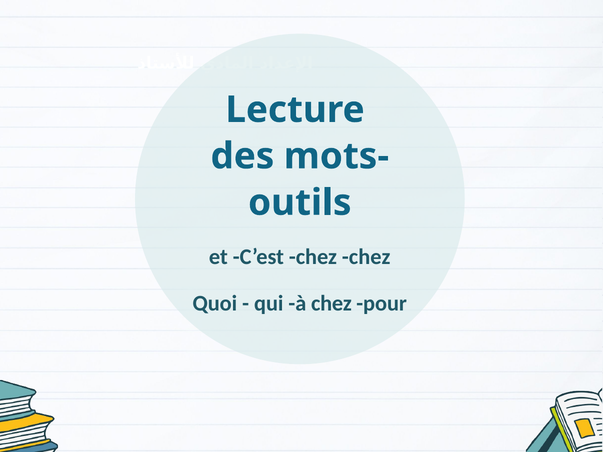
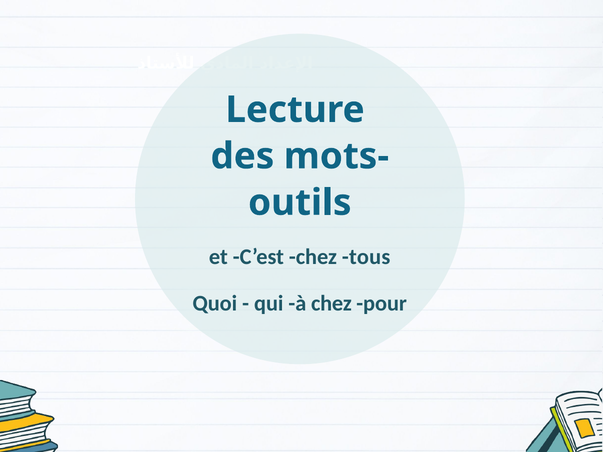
chez chez: chez -> tous
